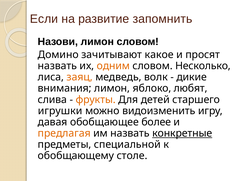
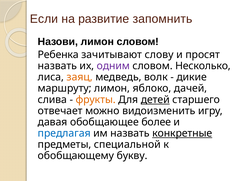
Домино: Домино -> Ребенка
какое: какое -> слову
одним colour: orange -> purple
внимания: внимания -> маршруту
любят: любят -> дачей
детей underline: none -> present
игрушки: игрушки -> отвечает
предлагая colour: orange -> blue
столе: столе -> букву
